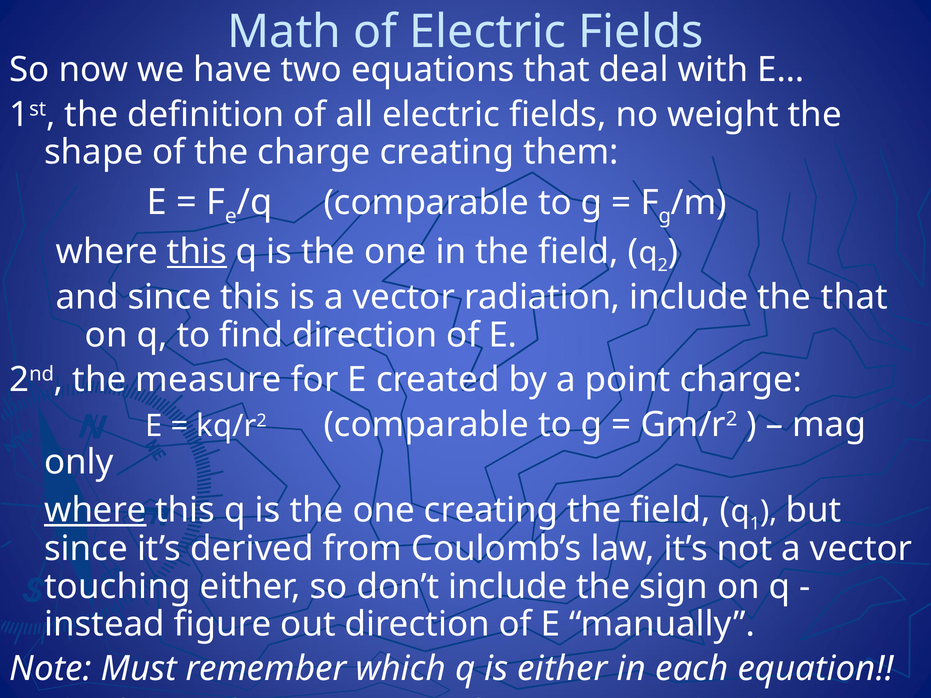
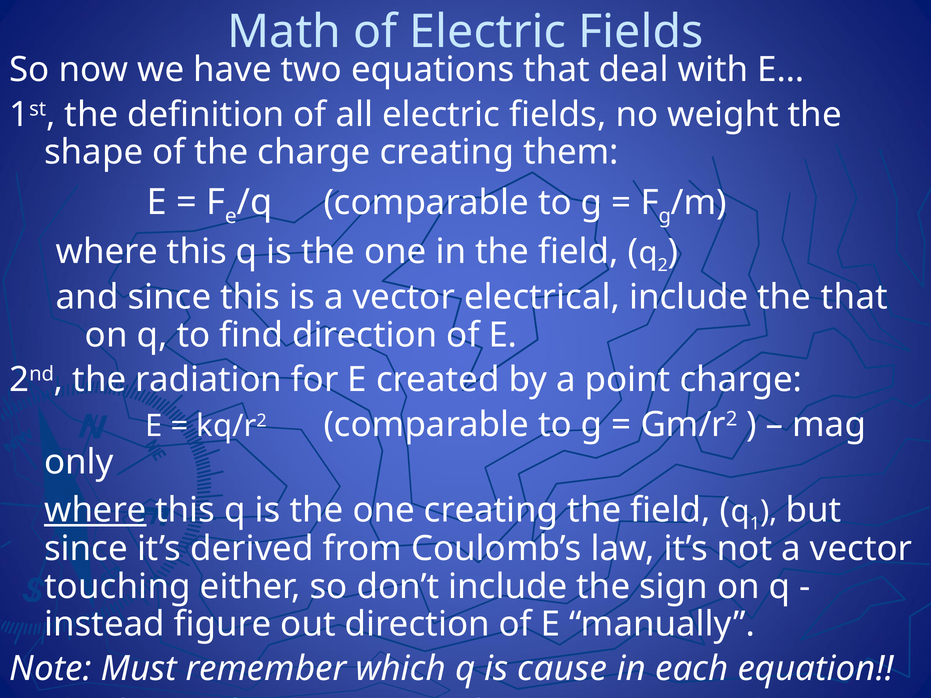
this at (197, 252) underline: present -> none
radiation: radiation -> electrical
measure: measure -> radiation
is either: either -> cause
